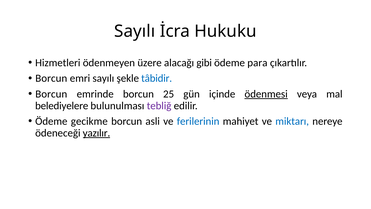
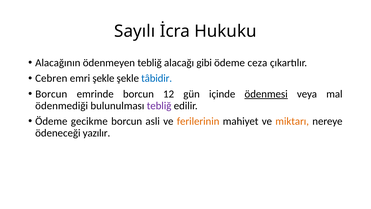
Hizmetleri: Hizmetleri -> Alacağının
ödenmeyen üzere: üzere -> tebliğ
para: para -> ceza
Borcun at (51, 78): Borcun -> Cebren
emri sayılı: sayılı -> şekle
25: 25 -> 12
belediyelere: belediyelere -> ödenmediği
ferilerinin colour: blue -> orange
miktarı colour: blue -> orange
yazılır underline: present -> none
